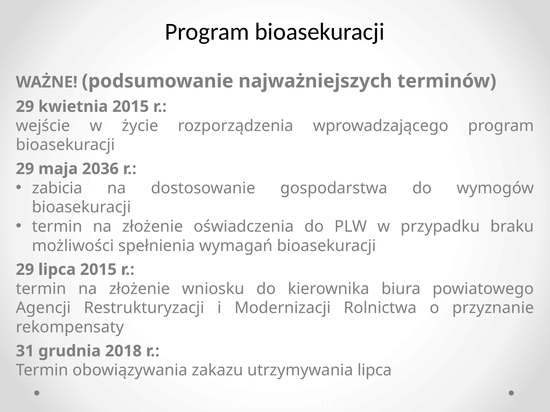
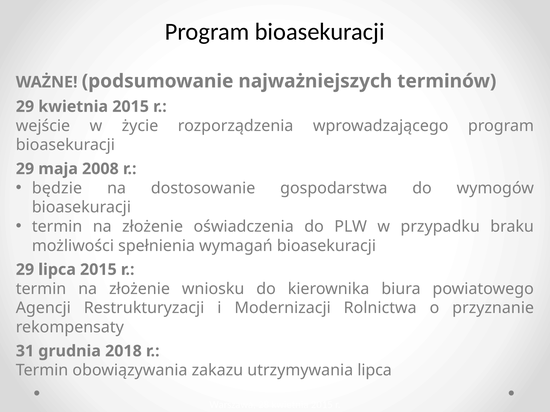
2036: 2036 -> 2008
zabicia: zabicia -> będzie
